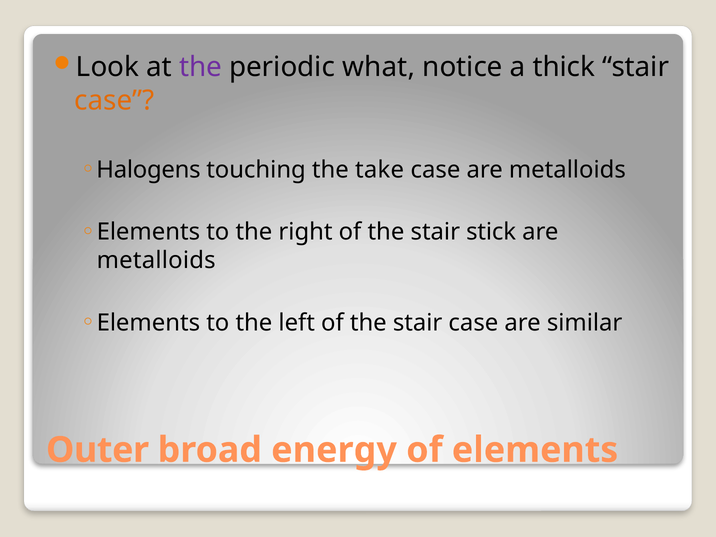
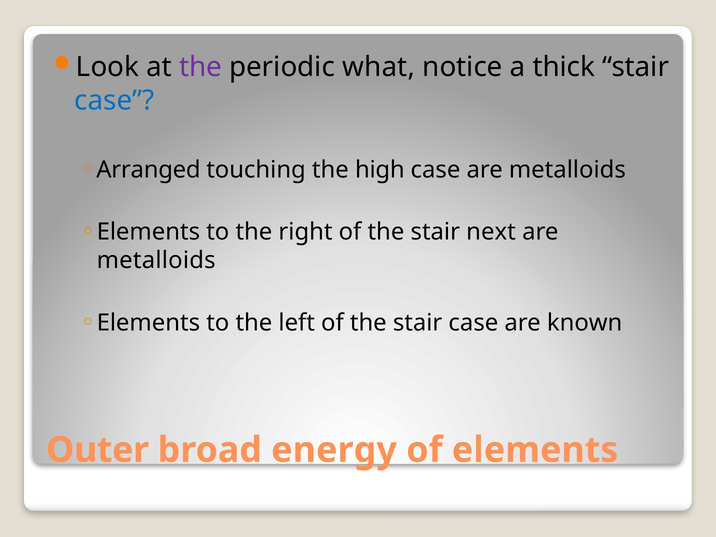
case at (114, 101) colour: orange -> blue
Halogens: Halogens -> Arranged
take: take -> high
stick: stick -> next
similar: similar -> known
